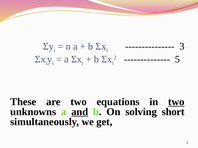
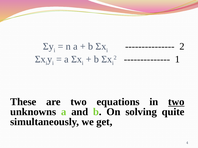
3 at (182, 47): 3 -> 2
5: 5 -> 1
and underline: present -> none
short: short -> quite
